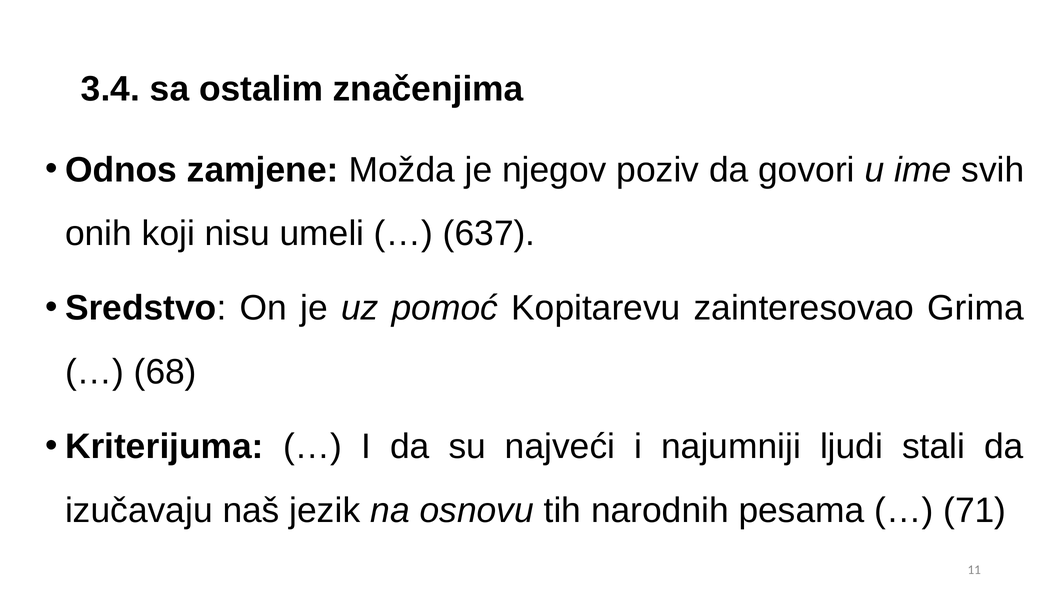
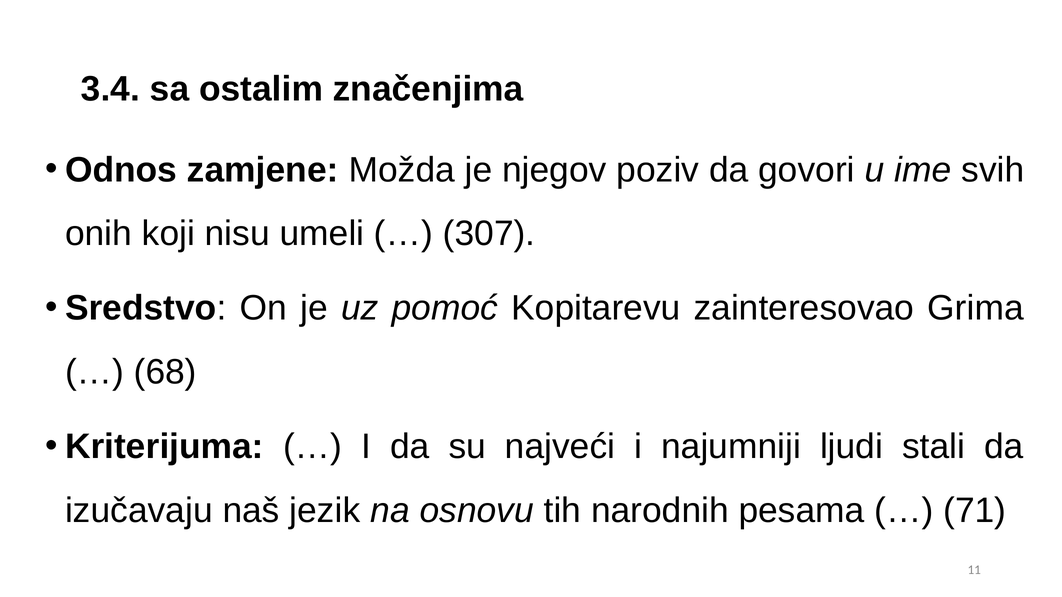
637: 637 -> 307
